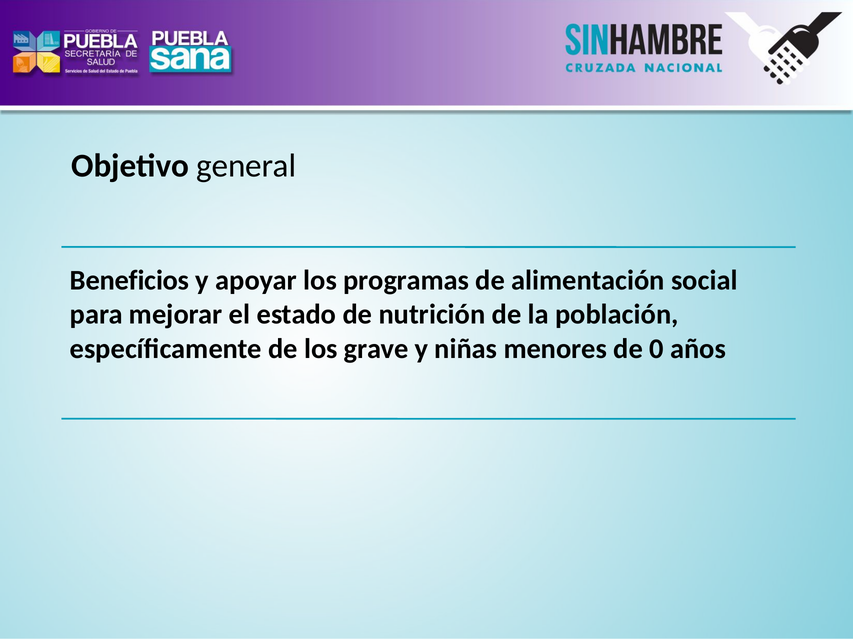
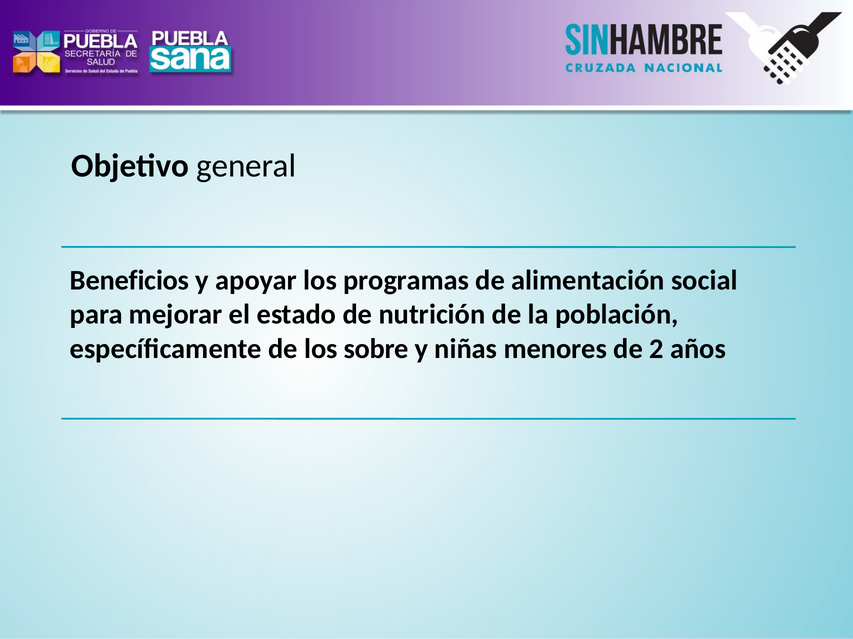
grave: grave -> sobre
0: 0 -> 2
